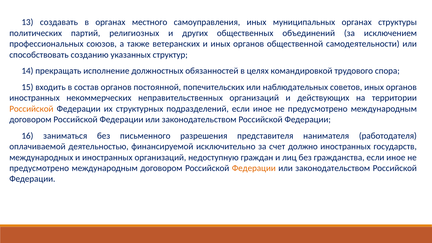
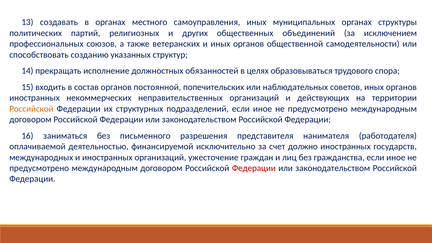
командировкой: командировкой -> образовываться
недоступную: недоступную -> ужесточение
Федерации at (254, 168) colour: orange -> red
